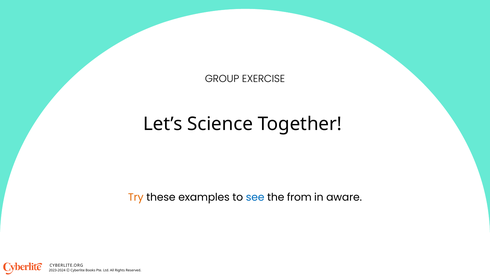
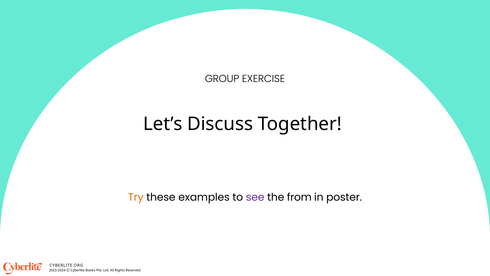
Science: Science -> Discuss
see colour: blue -> purple
aware: aware -> poster
